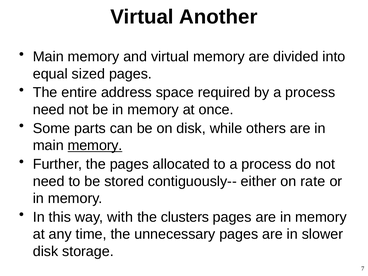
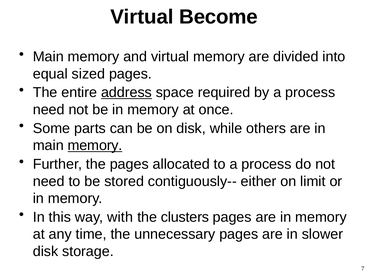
Another: Another -> Become
address underline: none -> present
rate: rate -> limit
